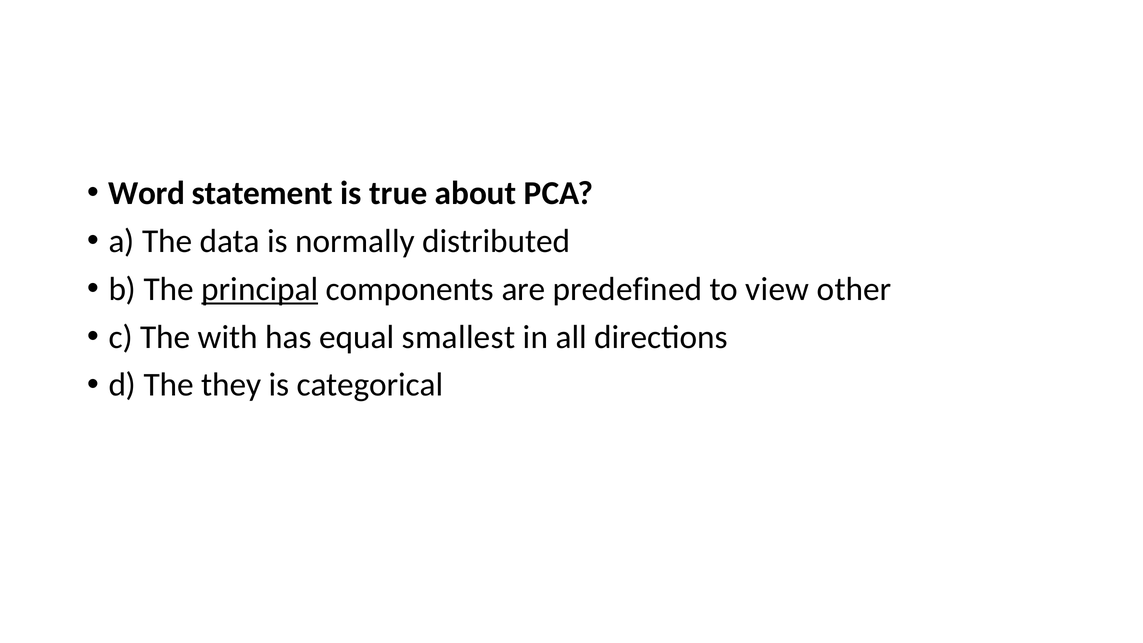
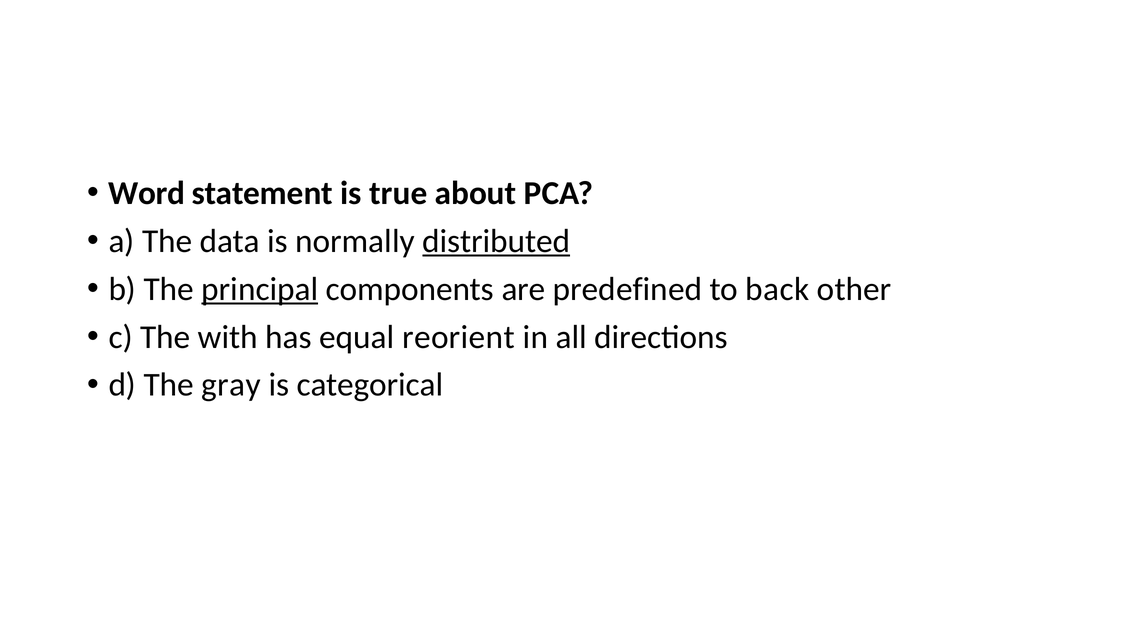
distributed underline: none -> present
view: view -> back
smallest: smallest -> reorient
they: they -> gray
